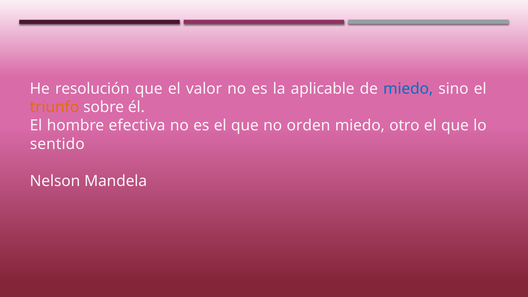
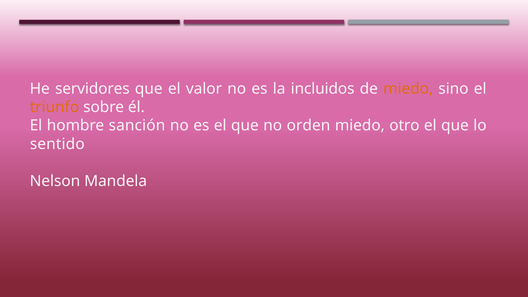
resolución: resolución -> servidores
aplicable: aplicable -> incluidos
miedo at (408, 89) colour: blue -> orange
efectiva: efectiva -> sanción
